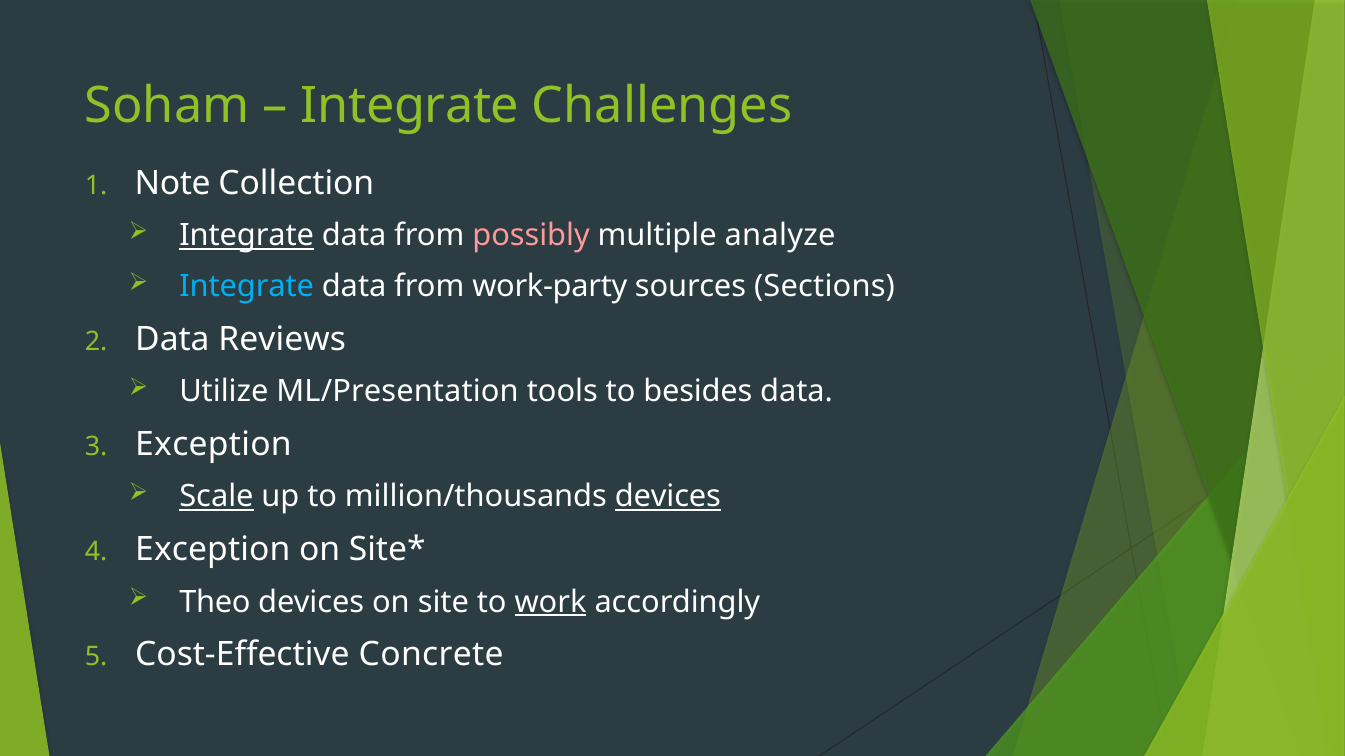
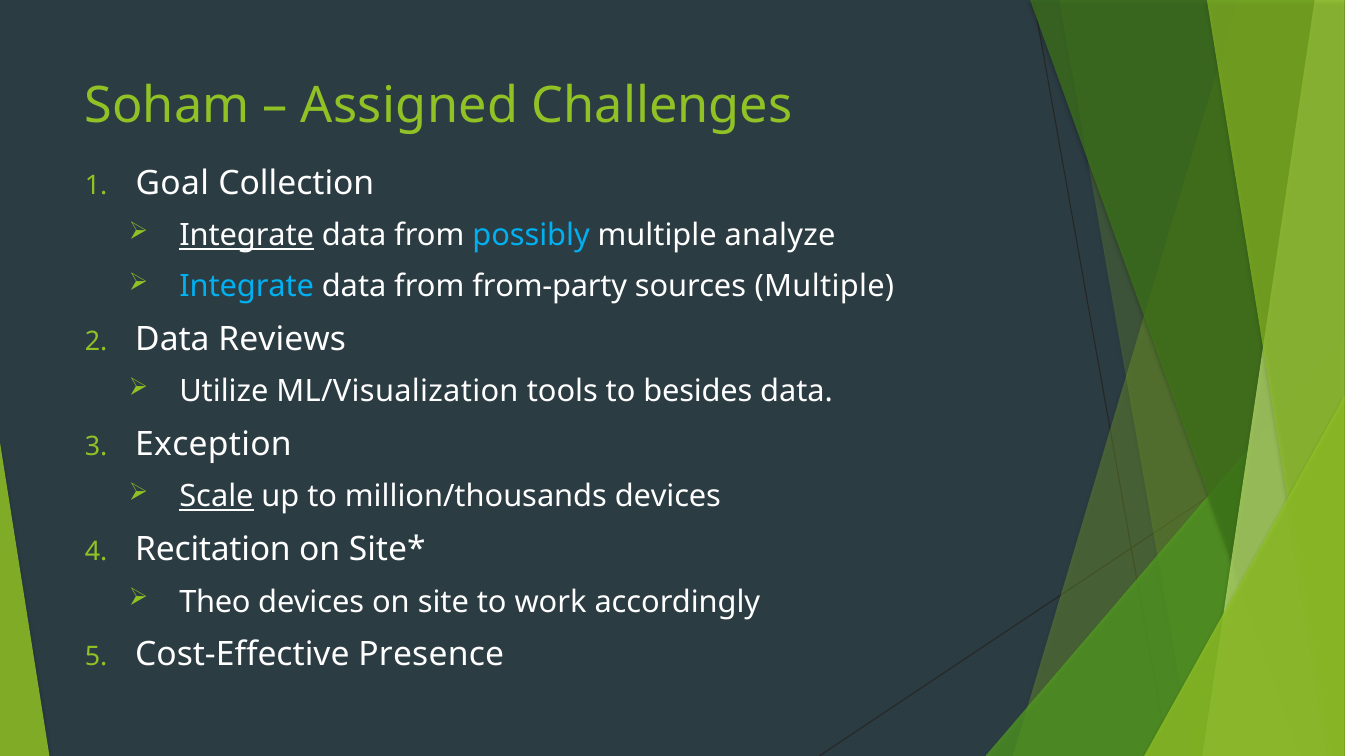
Integrate at (410, 106): Integrate -> Assigned
Note: Note -> Goal
possibly colour: pink -> light blue
work-party: work-party -> from-party
sources Sections: Sections -> Multiple
ML/Presentation: ML/Presentation -> ML/Visualization
devices at (668, 497) underline: present -> none
Exception at (213, 550): Exception -> Recitation
work underline: present -> none
Concrete: Concrete -> Presence
